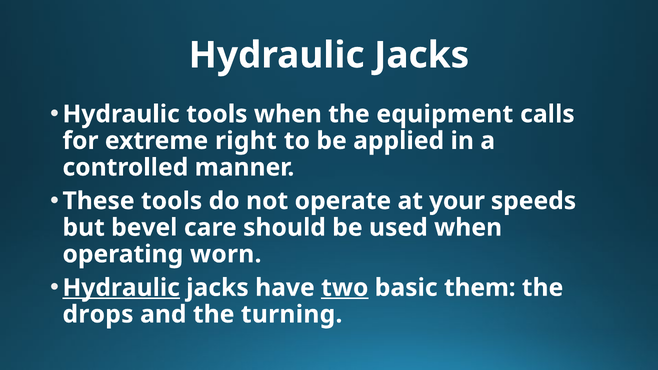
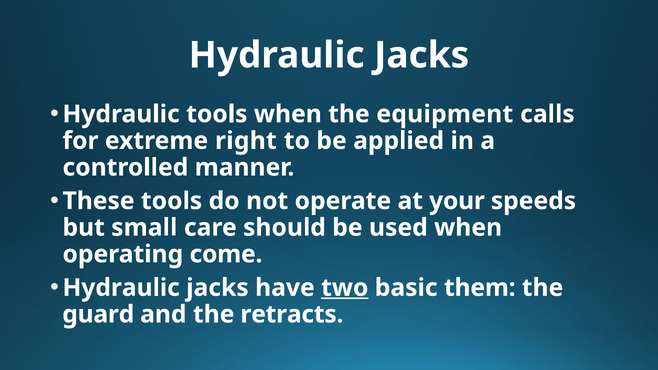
bevel: bevel -> small
worn: worn -> come
Hydraulic at (121, 288) underline: present -> none
drops: drops -> guard
turning: turning -> retracts
